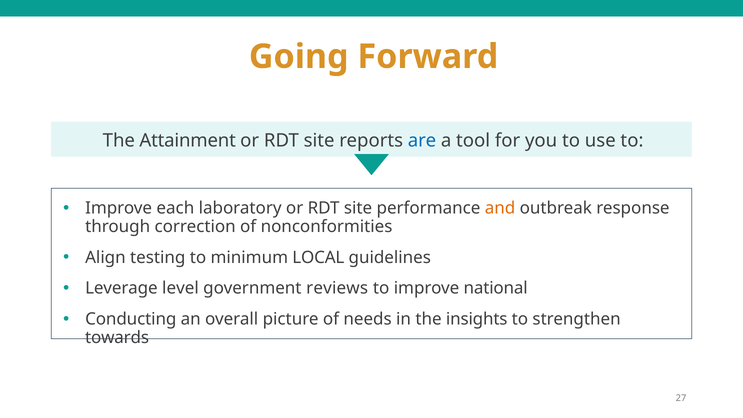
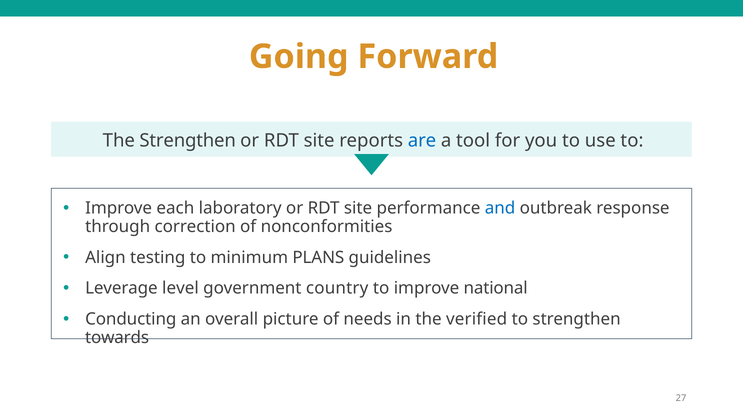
The Attainment: Attainment -> Strengthen
and colour: orange -> blue
LOCAL: LOCAL -> PLANS
reviews: reviews -> country
insights: insights -> verified
